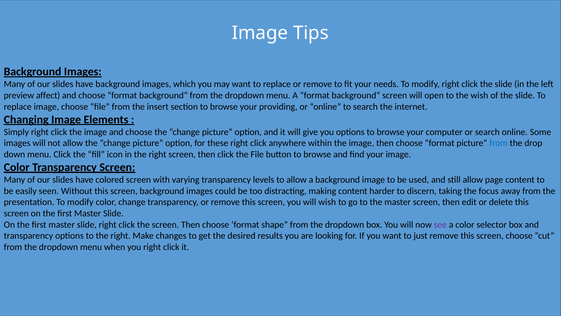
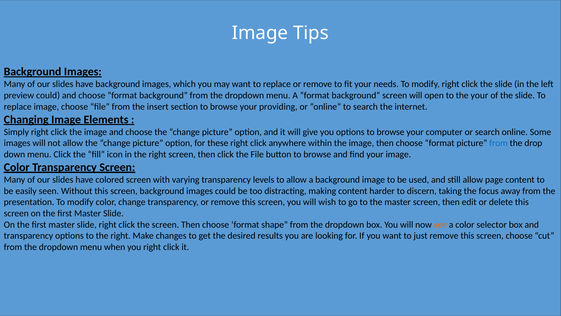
preview affect: affect -> could
the wish: wish -> your
see colour: purple -> orange
